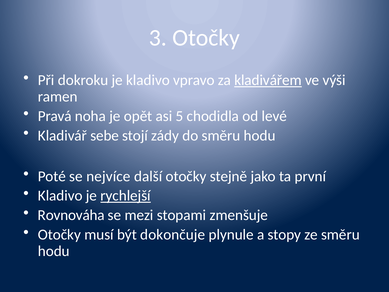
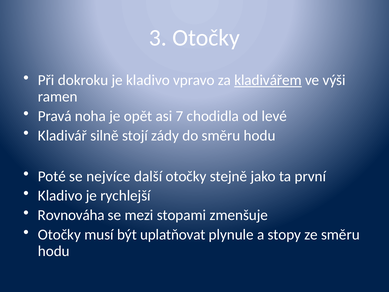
5: 5 -> 7
sebe: sebe -> silně
rychlejší underline: present -> none
dokončuje: dokončuje -> uplatňovat
